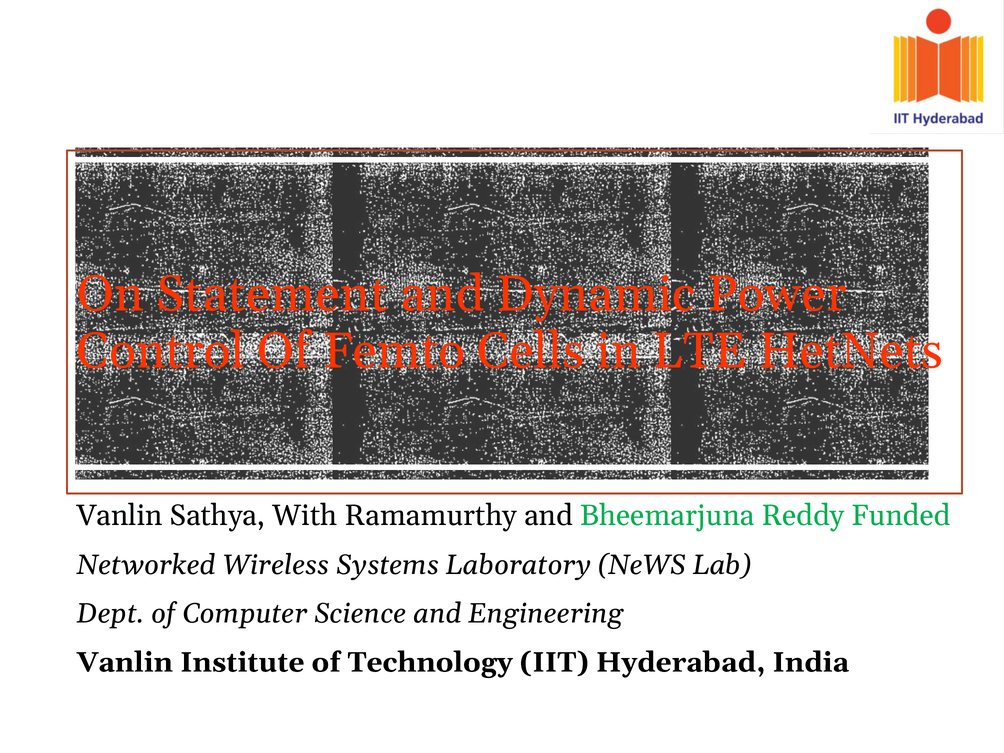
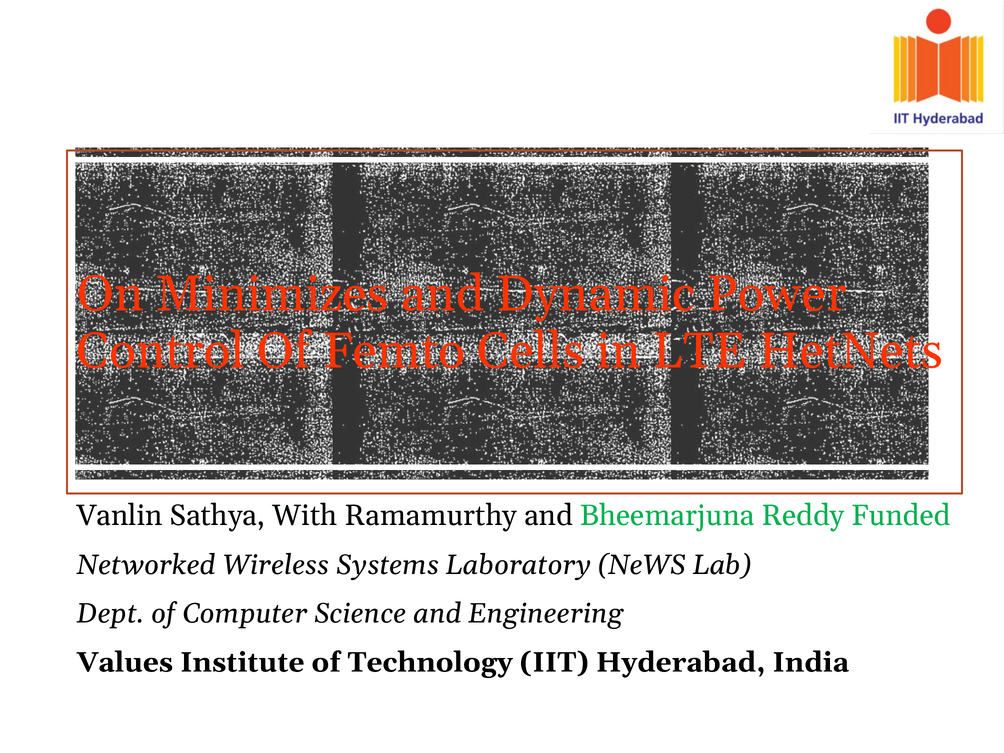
Statement: Statement -> Minimizes
Vanlin at (125, 662): Vanlin -> Values
